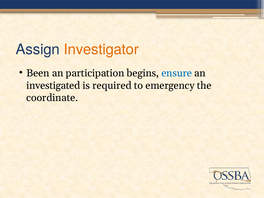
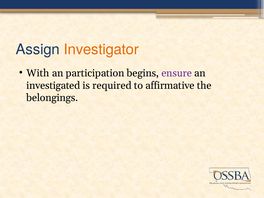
Been: Been -> With
ensure colour: blue -> purple
emergency: emergency -> affirmative
coordinate: coordinate -> belongings
